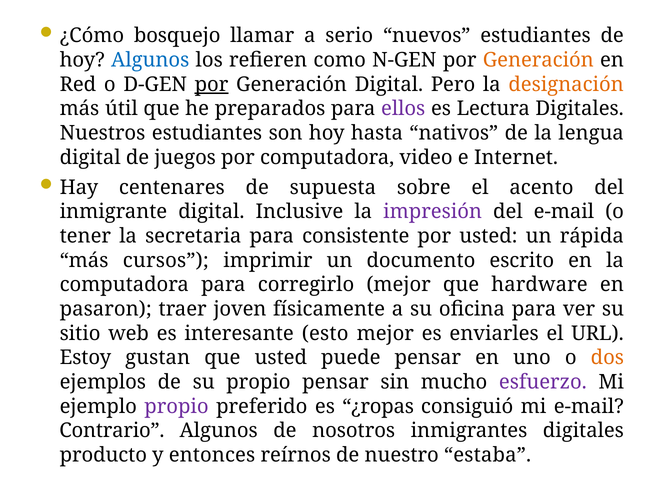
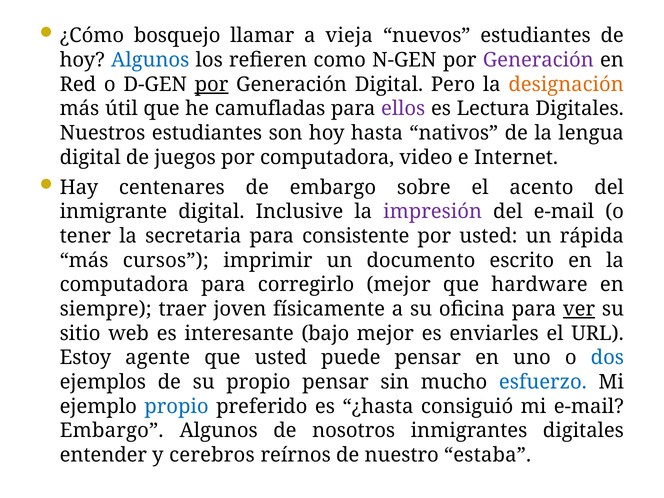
serio: serio -> vieja
Generación at (538, 60) colour: orange -> purple
preparados: preparados -> camufladas
de supuesta: supuesta -> embargo
pasaron: pasaron -> siempre
ver underline: none -> present
esto: esto -> bajo
gustan: gustan -> agente
dos colour: orange -> blue
esfuerzo colour: purple -> blue
propio at (176, 406) colour: purple -> blue
¿ropas: ¿ropas -> ¿hasta
Contrario at (112, 431): Contrario -> Embargo
producto: producto -> entender
entonces: entonces -> cerebros
